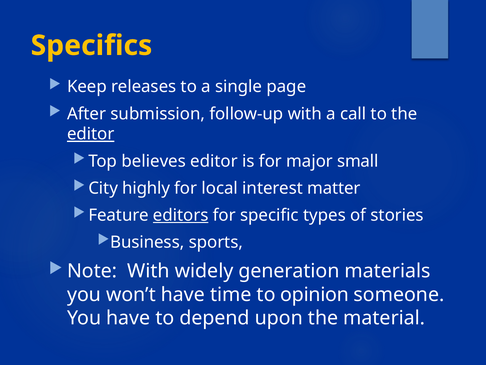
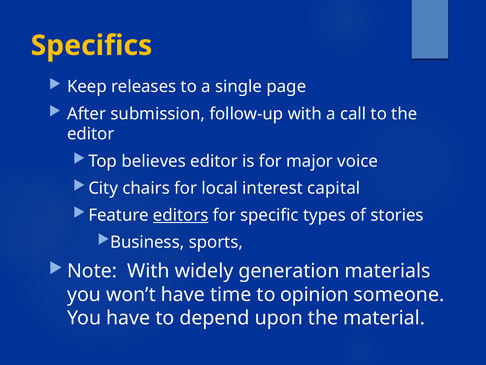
editor at (91, 134) underline: present -> none
small: small -> voice
highly: highly -> chairs
matter: matter -> capital
